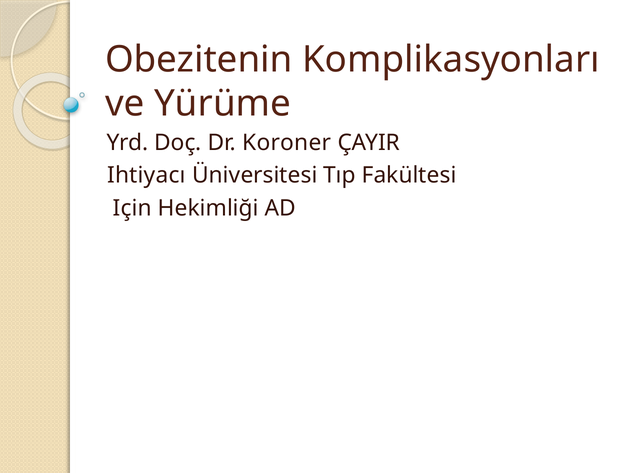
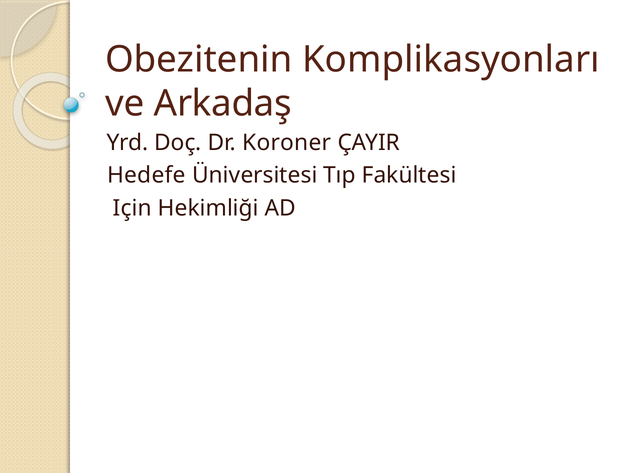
Yürüme: Yürüme -> Arkadaş
Ihtiyacı: Ihtiyacı -> Hedefe
